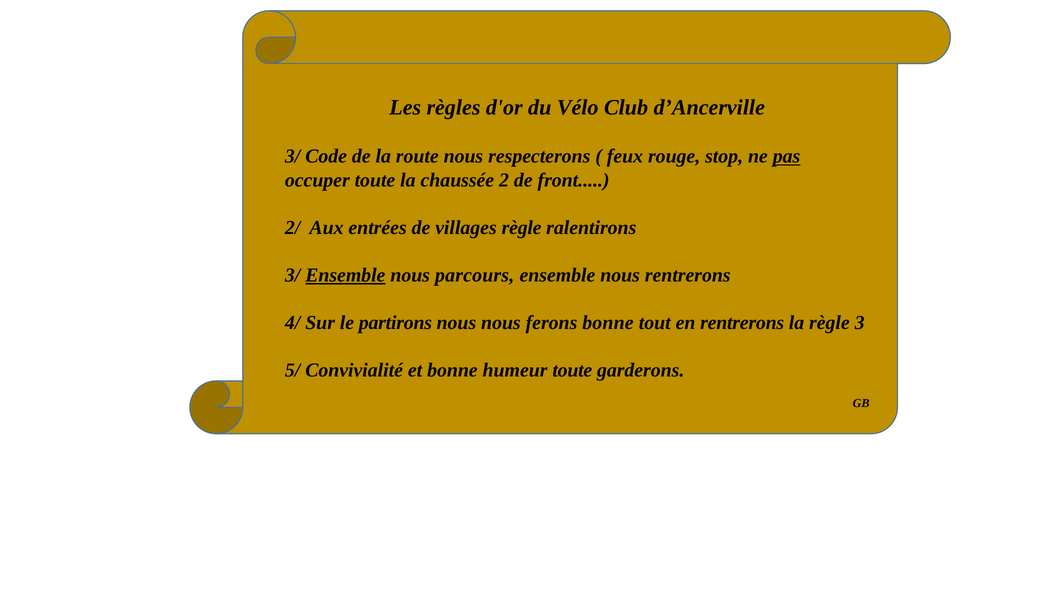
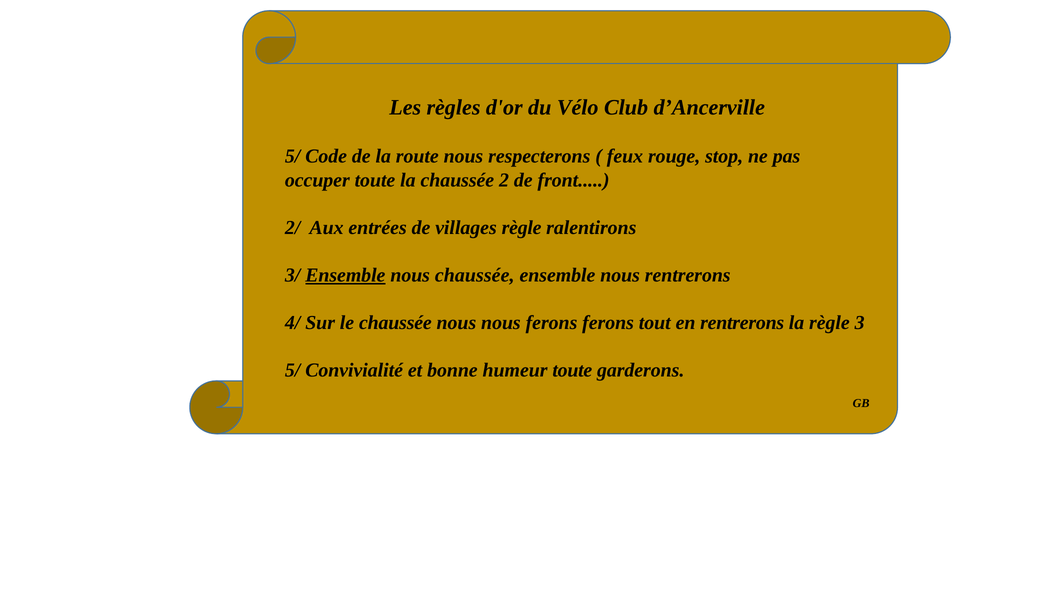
3/ at (293, 156): 3/ -> 5/
pas underline: present -> none
nous parcours: parcours -> chaussée
le partirons: partirons -> chaussée
ferons bonne: bonne -> ferons
